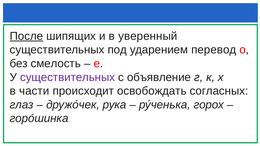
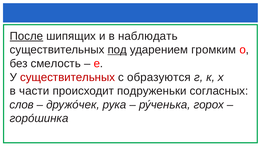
уверенный: уверенный -> наблюдать
под underline: none -> present
перевод: перевод -> громким
существительных at (68, 77) colour: purple -> red
объявление: объявление -> образуются
освобождать: освобождать -> подруженьки
глаз: глаз -> слов
